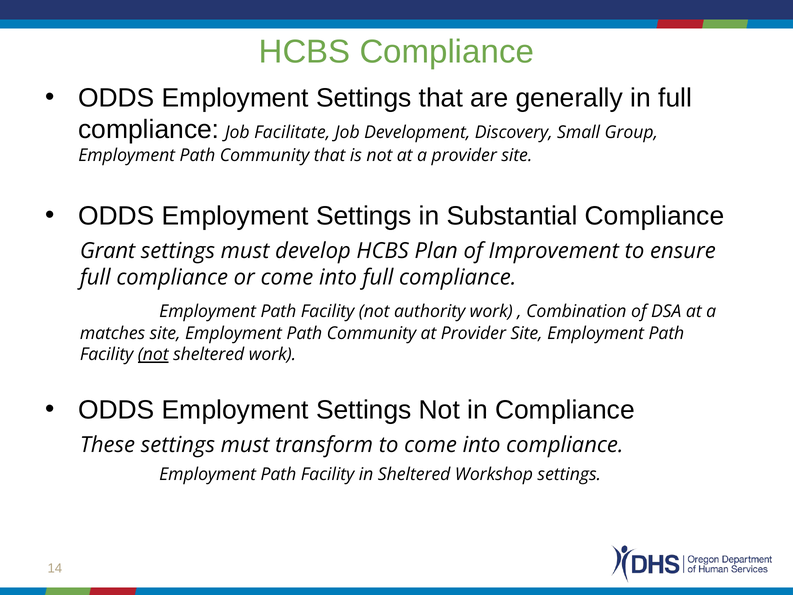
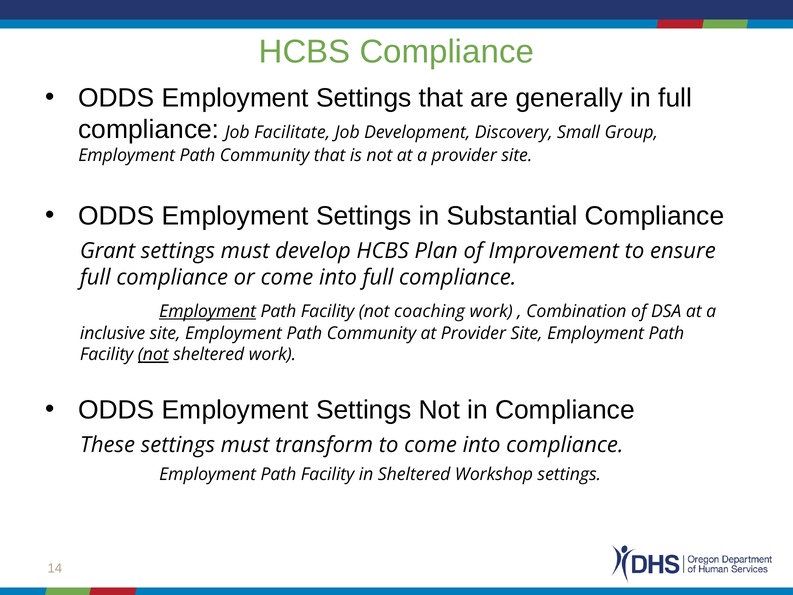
Employment at (208, 311) underline: none -> present
authority: authority -> coaching
matches: matches -> inclusive
